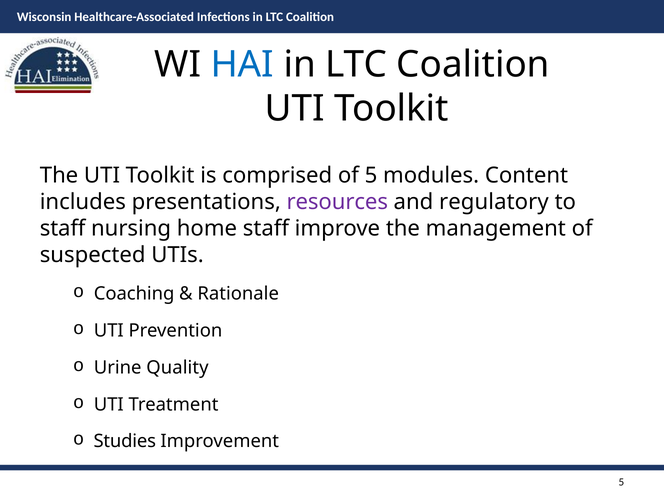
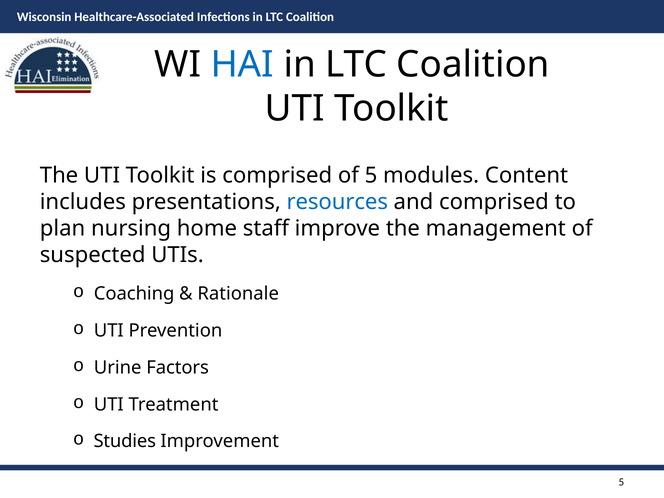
resources colour: purple -> blue
and regulatory: regulatory -> comprised
staff at (63, 228): staff -> plan
Quality: Quality -> Factors
